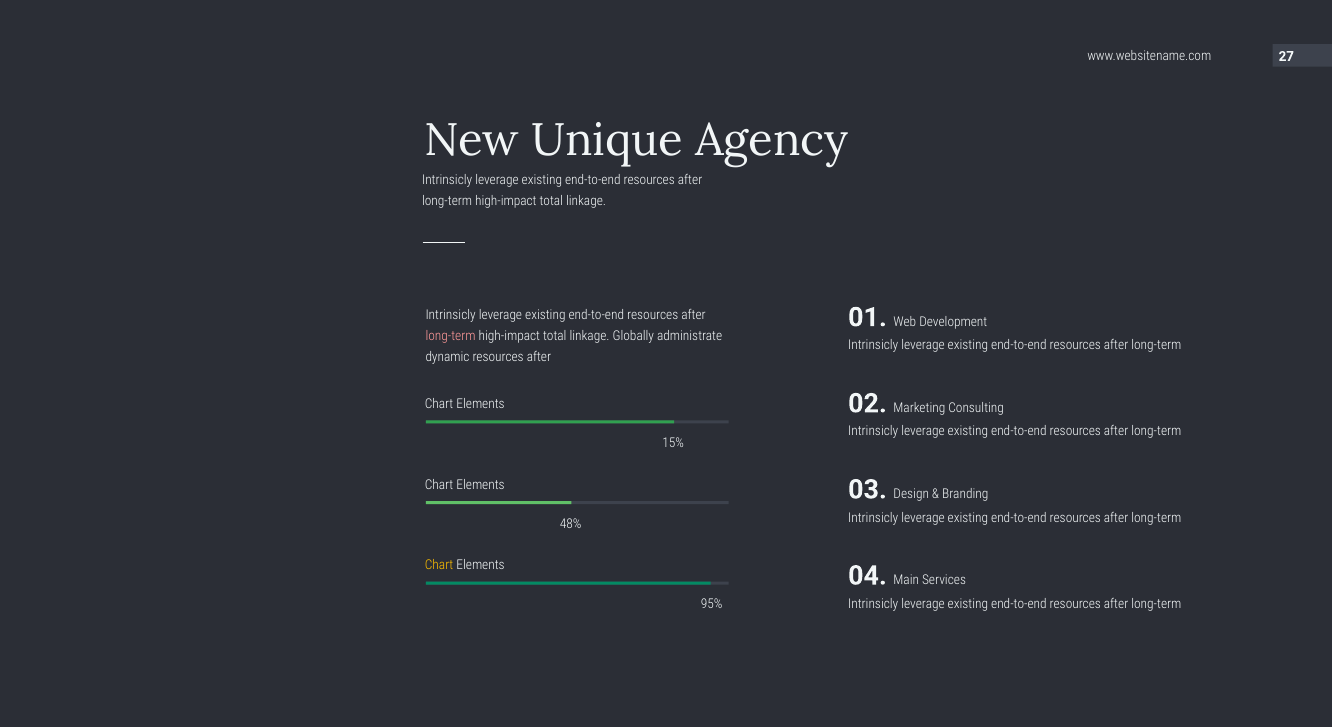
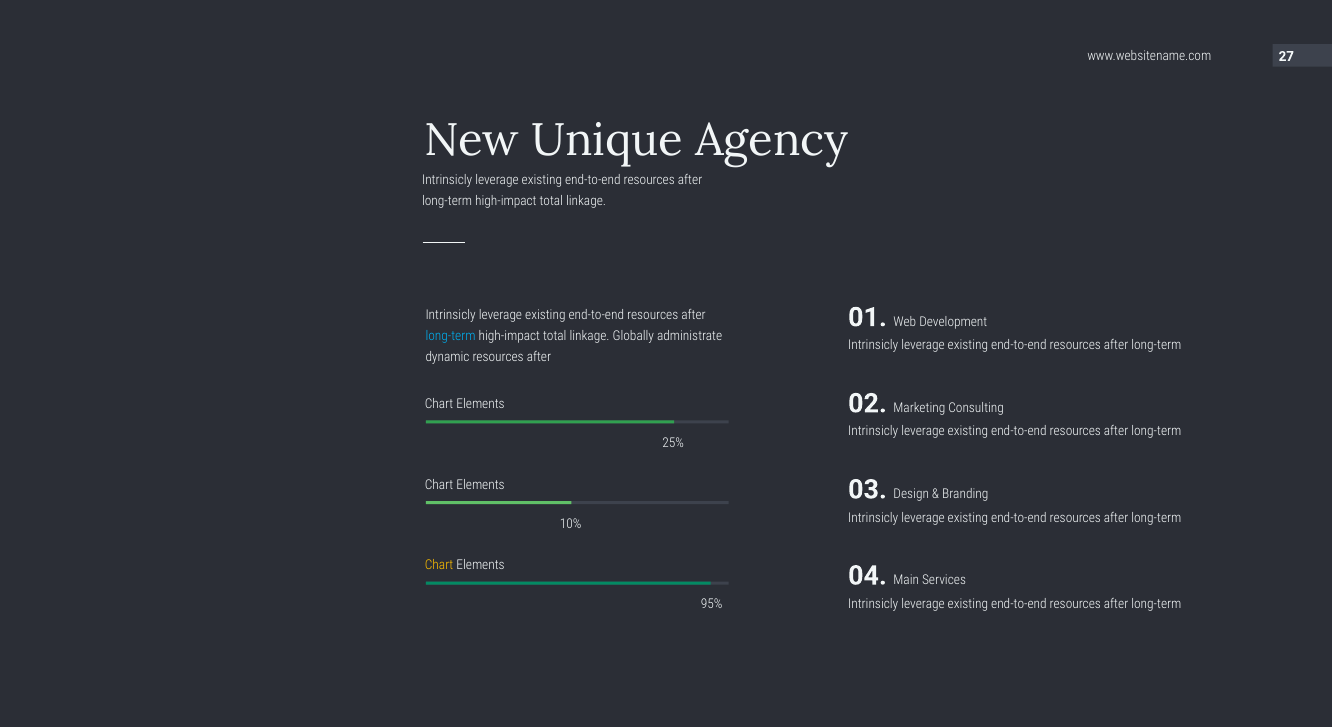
long-term at (451, 335) colour: pink -> light blue
15%: 15% -> 25%
48%: 48% -> 10%
